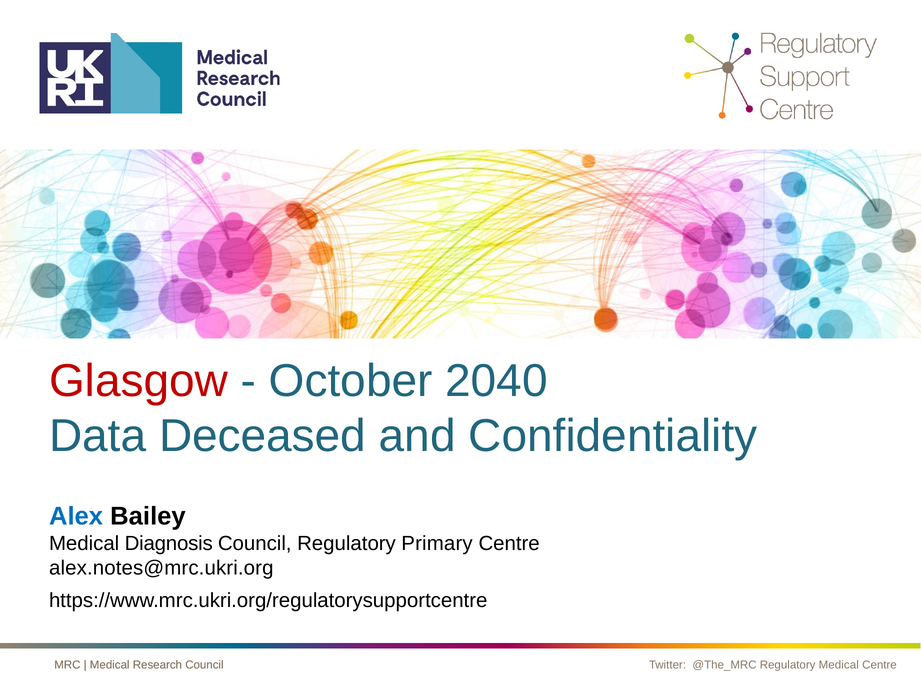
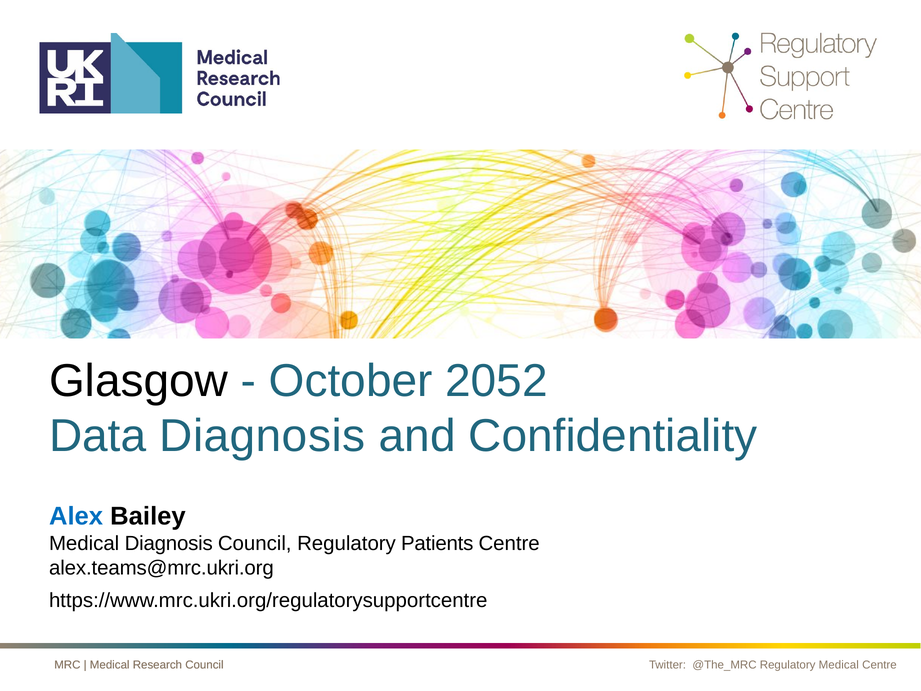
Glasgow colour: red -> black
2040: 2040 -> 2052
Data Deceased: Deceased -> Diagnosis
Primary: Primary -> Patients
alex.notes@mrc.ukri.org: alex.notes@mrc.ukri.org -> alex.teams@mrc.ukri.org
